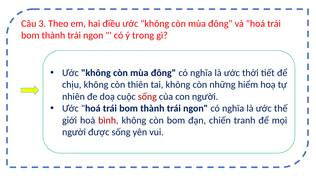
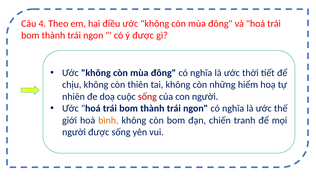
3: 3 -> 4
ý trong: trong -> được
bình colour: red -> orange
